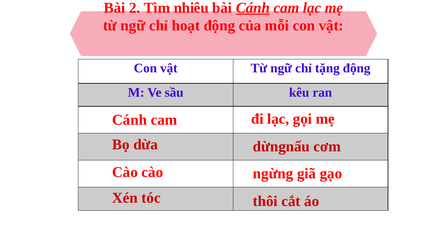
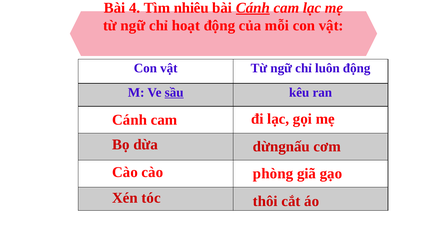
2: 2 -> 4
tặng: tặng -> luôn
sầu underline: none -> present
ngừng: ngừng -> phòng
